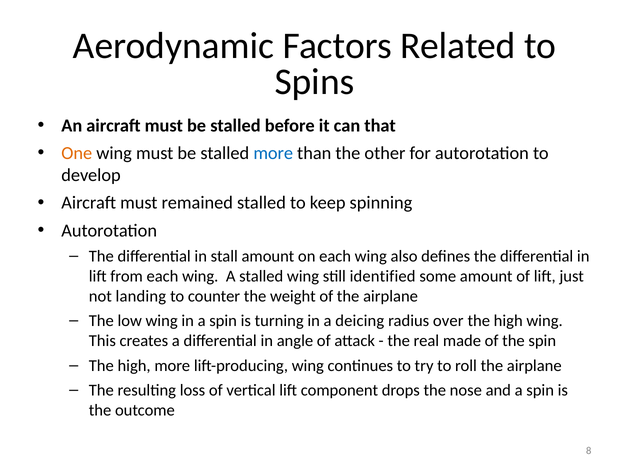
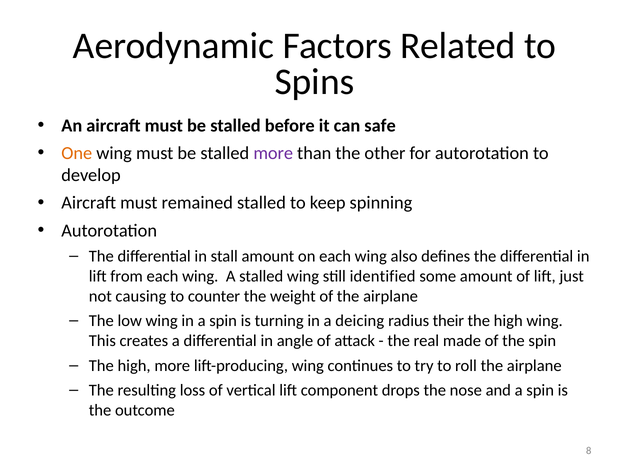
that: that -> safe
more at (273, 153) colour: blue -> purple
landing: landing -> causing
over: over -> their
